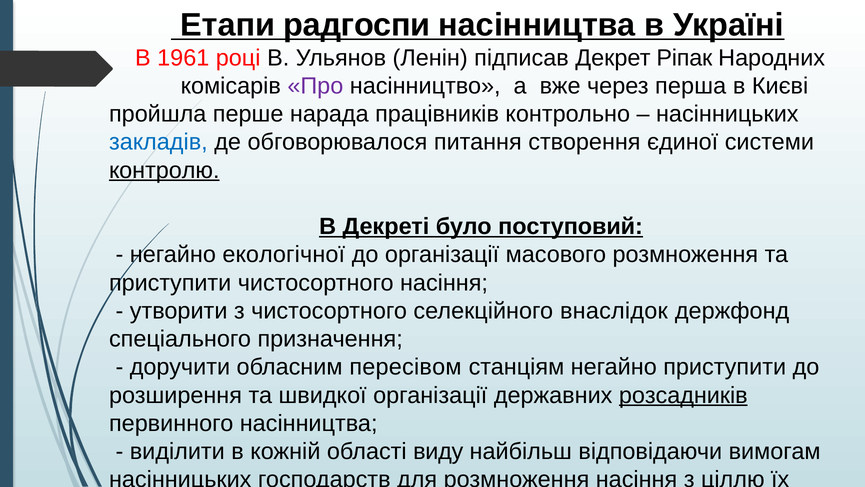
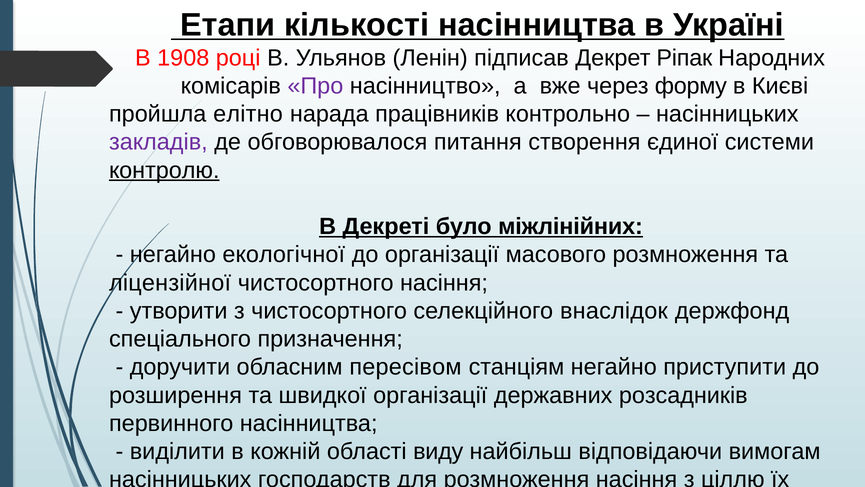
радгоспи: радгоспи -> кількості
1961: 1961 -> 1908
перша: перша -> форму
перше: перше -> елітно
закладів colour: blue -> purple
поступовий: поступовий -> міжлінійних
приступити at (170, 283): приступити -> ліцензійної
розсадників underline: present -> none
